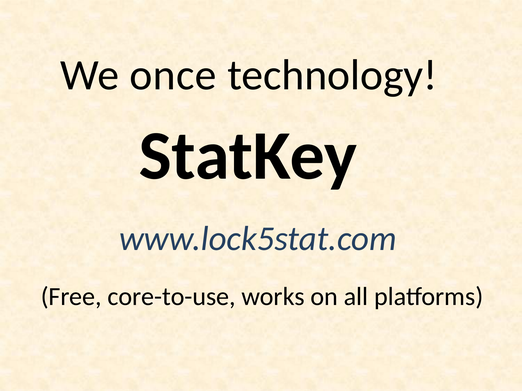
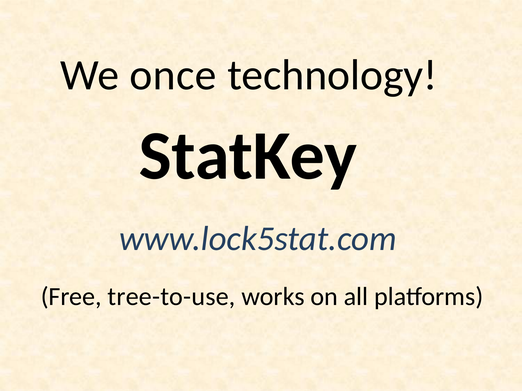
core-to-use: core-to-use -> tree-to-use
